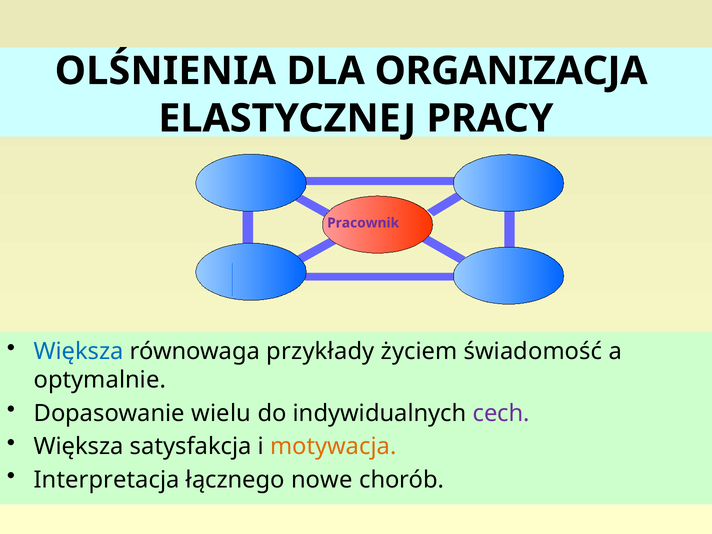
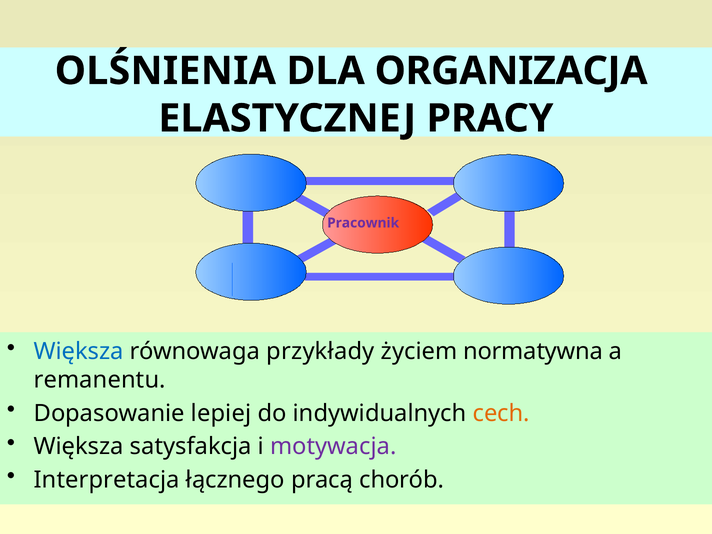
świadomość: świadomość -> normatywna
optymalnie: optymalnie -> remanentu
wielu: wielu -> lepiej
cech colour: purple -> orange
motywacja colour: orange -> purple
nowe: nowe -> pracą
